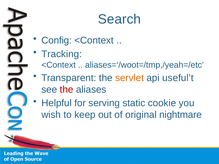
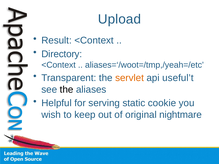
Search: Search -> Upload
Config: Config -> Result
Tracking: Tracking -> Directory
the at (67, 90) colour: red -> black
